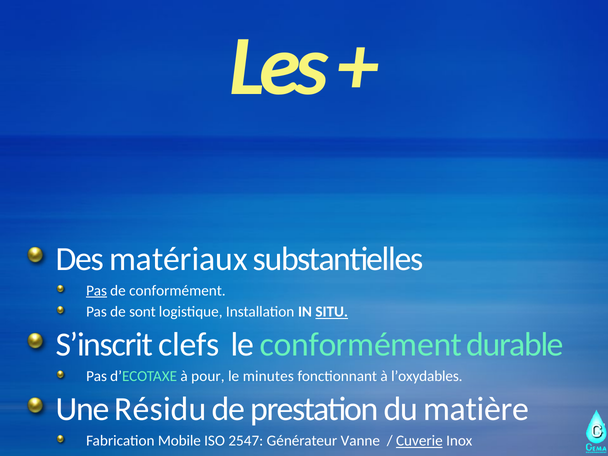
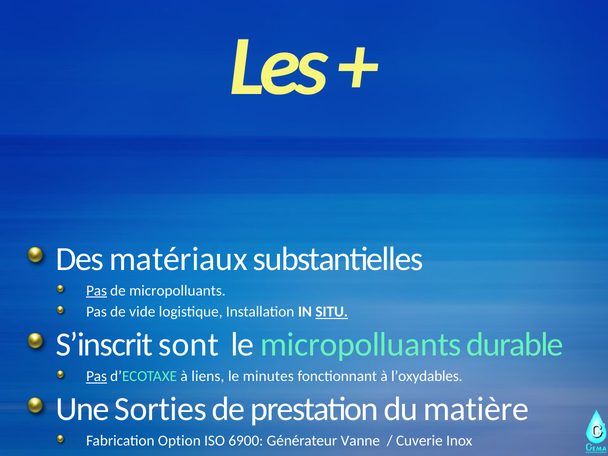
de conformément: conformément -> micropolluants
sont: sont -> vide
clefs: clefs -> sont
le conformément: conformément -> micropolluants
Pas at (97, 376) underline: none -> present
pour: pour -> liens
Résidu: Résidu -> Sorties
Mobile: Mobile -> Option
2547: 2547 -> 6900
Cuverie underline: present -> none
